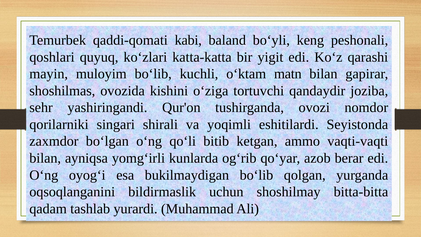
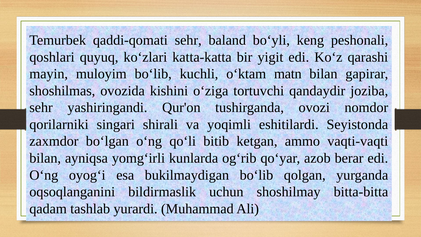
qaddi-qomati kabi: kabi -> sehr
